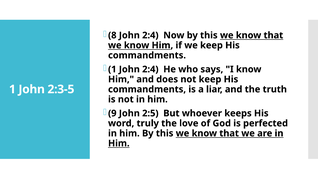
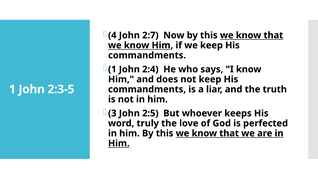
8: 8 -> 4
2:4 at (150, 35): 2:4 -> 2:7
9: 9 -> 3
